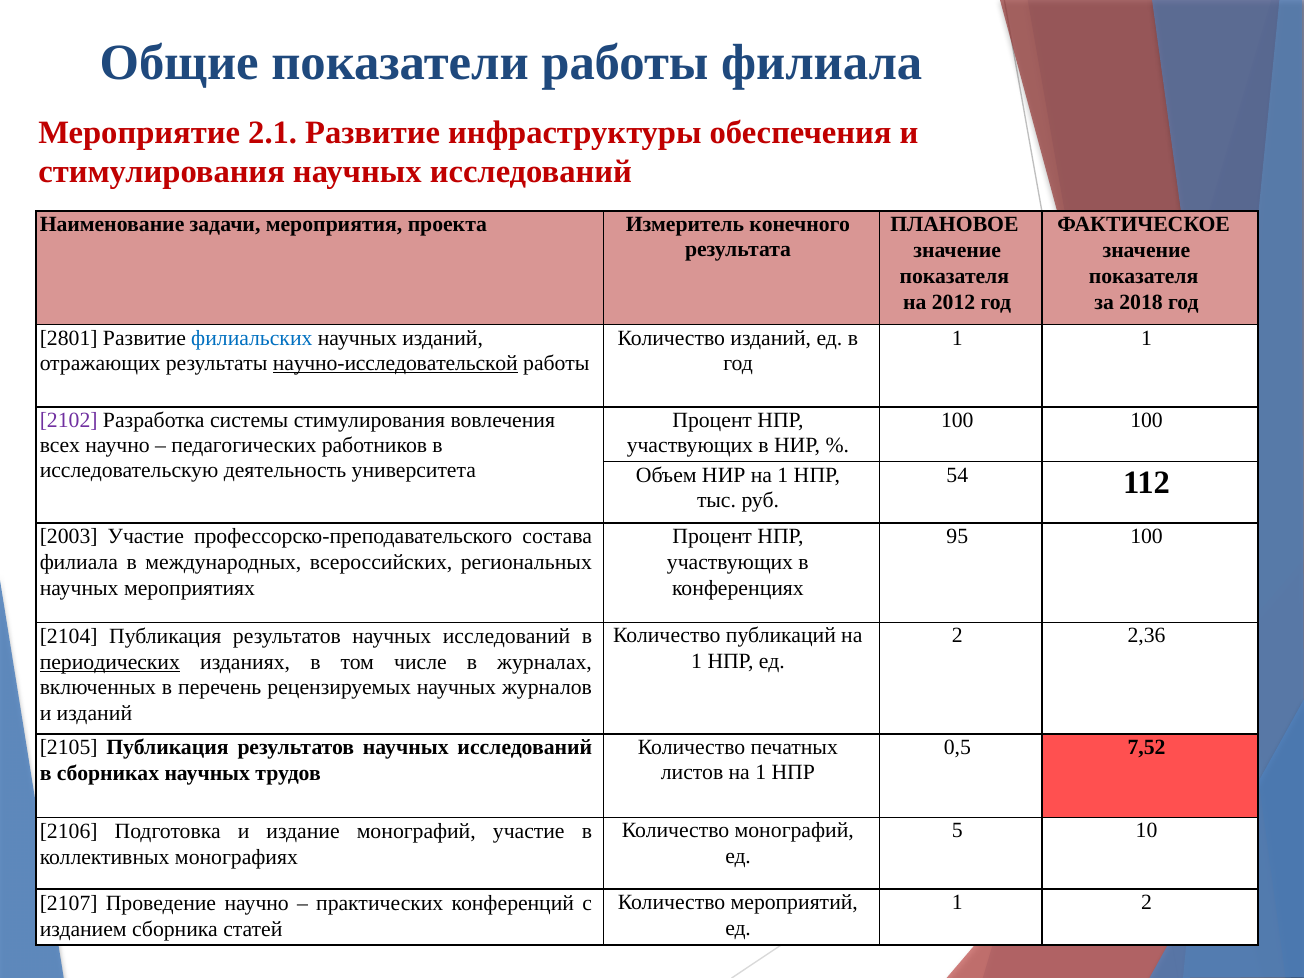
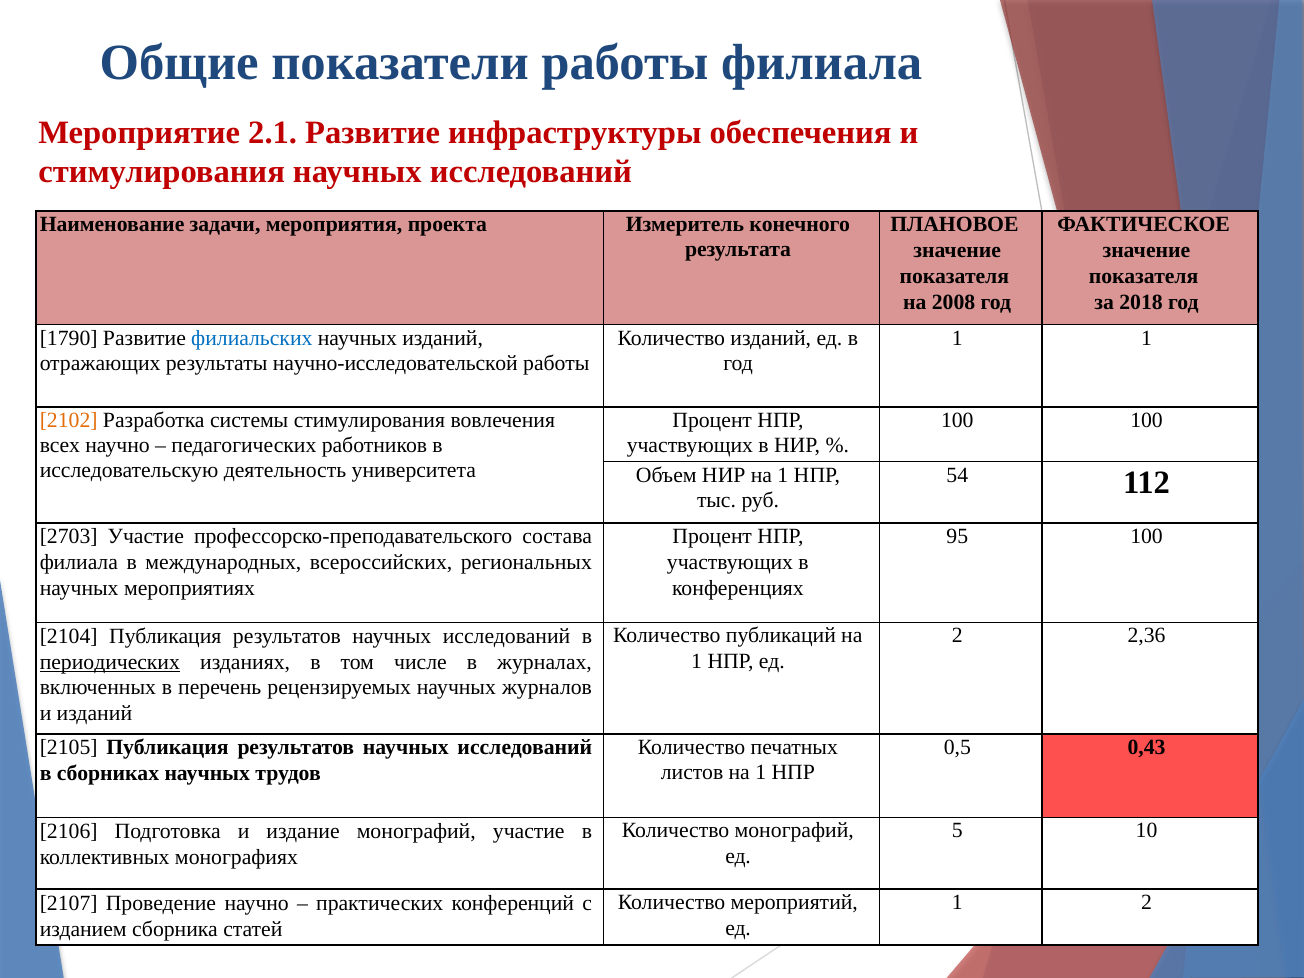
2012: 2012 -> 2008
2801: 2801 -> 1790
научно-исследовательской underline: present -> none
2102 colour: purple -> orange
2003: 2003 -> 2703
7,52: 7,52 -> 0,43
